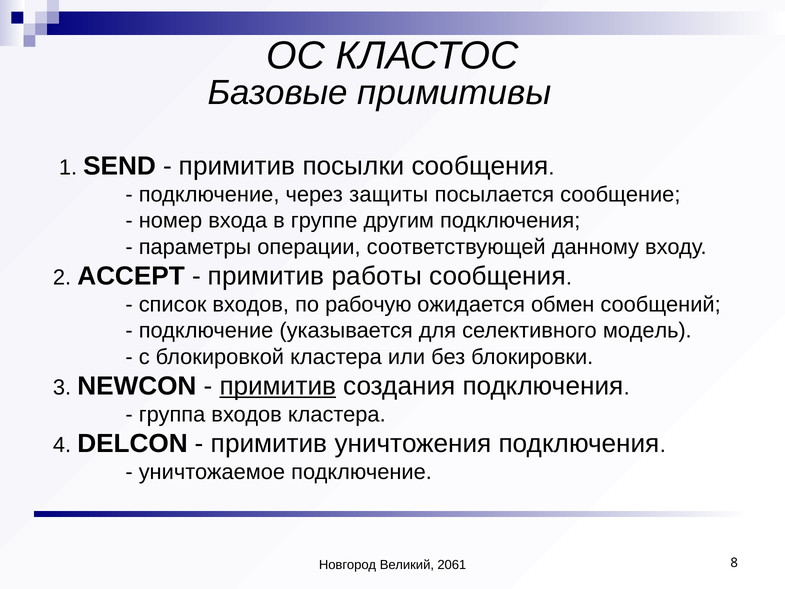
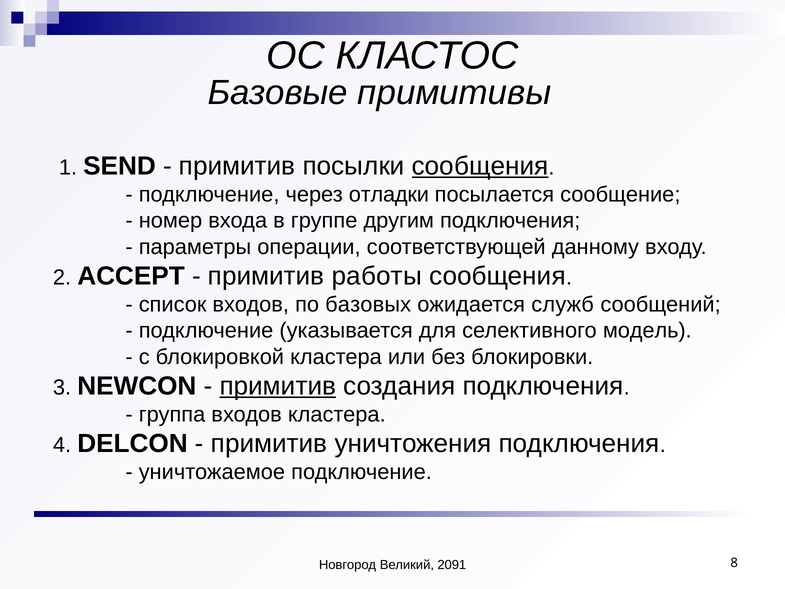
сообщения at (480, 166) underline: none -> present
защиты: защиты -> отладки
рабочую: рабочую -> базовых
обмен: обмен -> служб
2061: 2061 -> 2091
